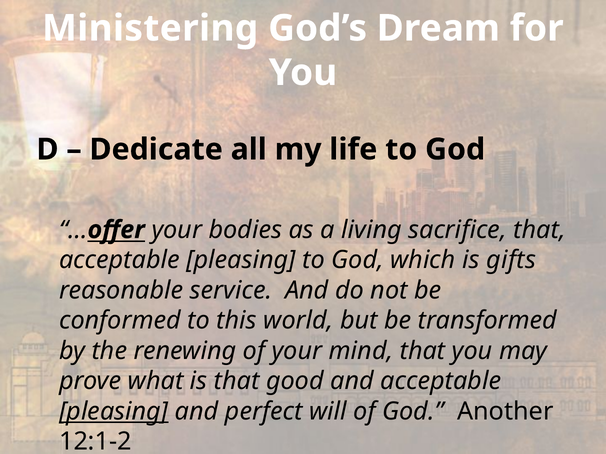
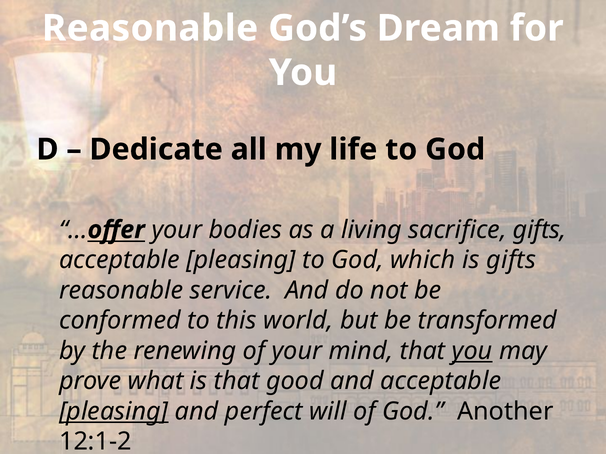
Ministering at (150, 28): Ministering -> Reasonable
sacrifice that: that -> gifts
you at (472, 351) underline: none -> present
